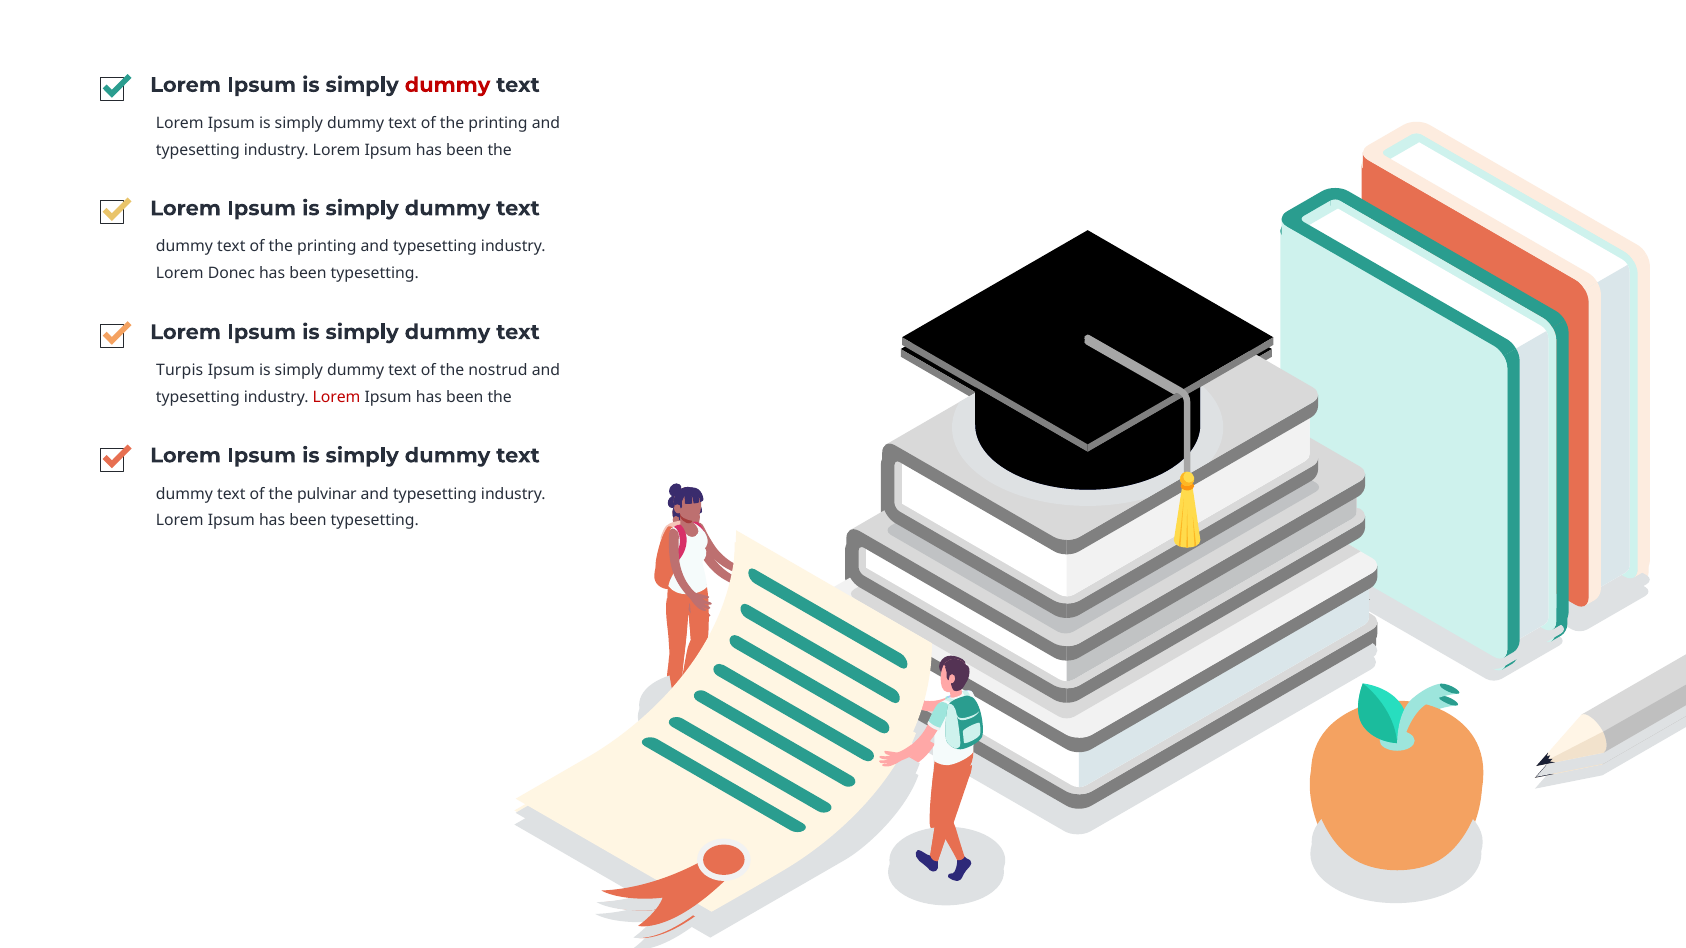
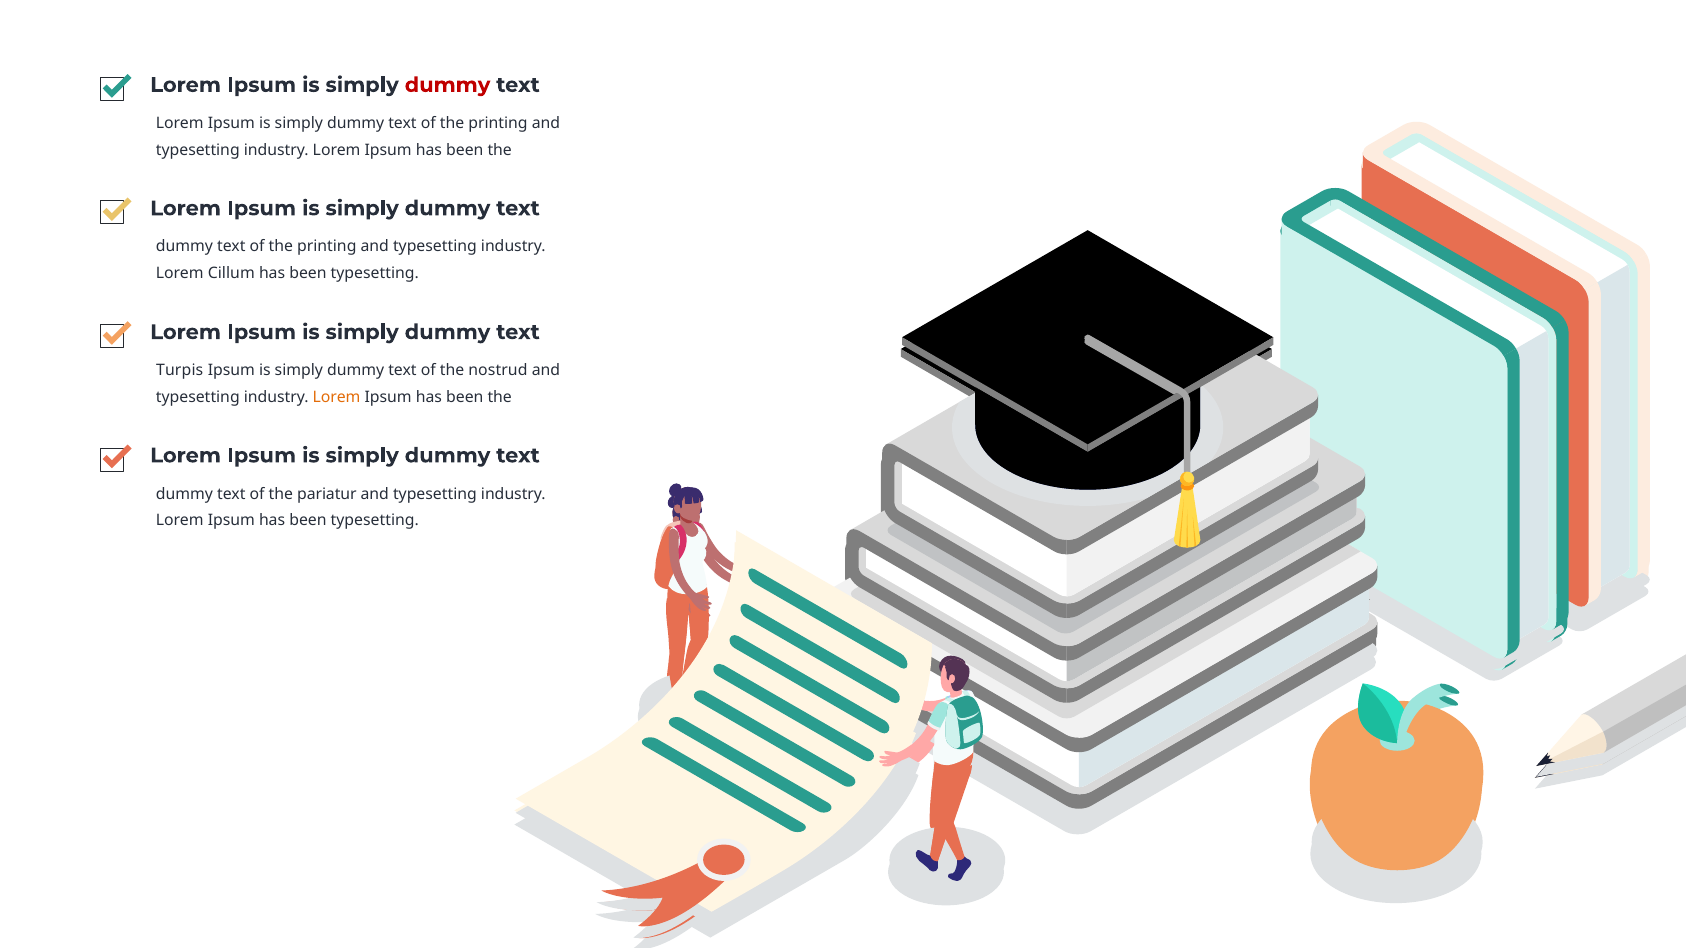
Donec: Donec -> Cillum
Lorem at (337, 397) colour: red -> orange
pulvinar: pulvinar -> pariatur
